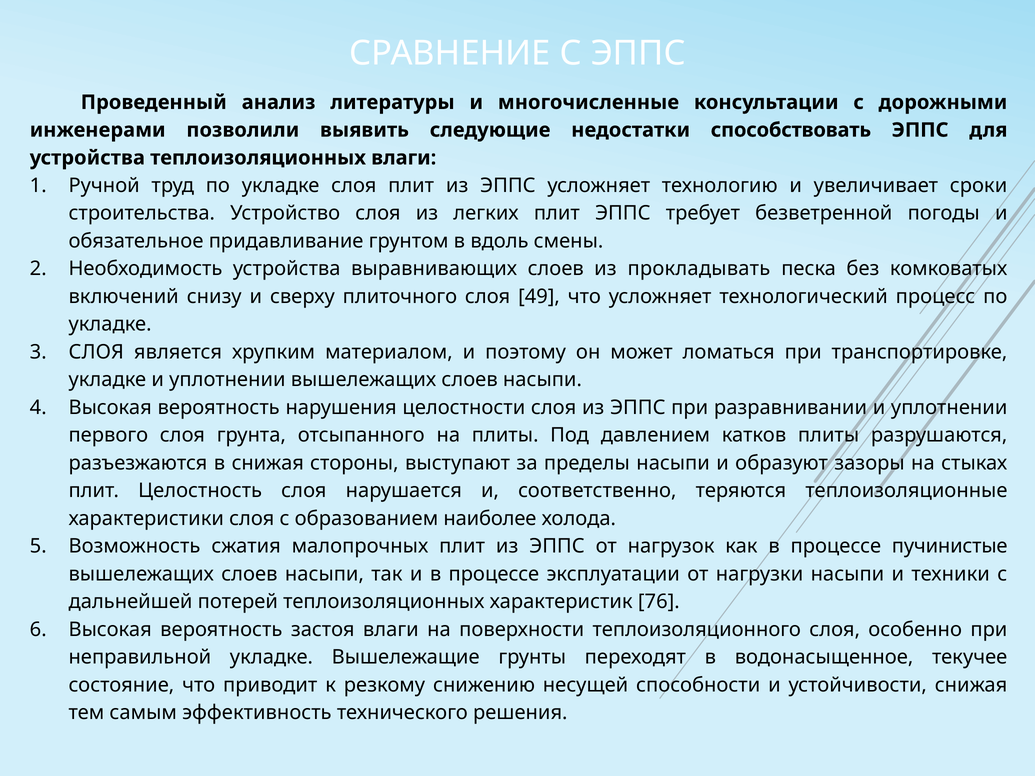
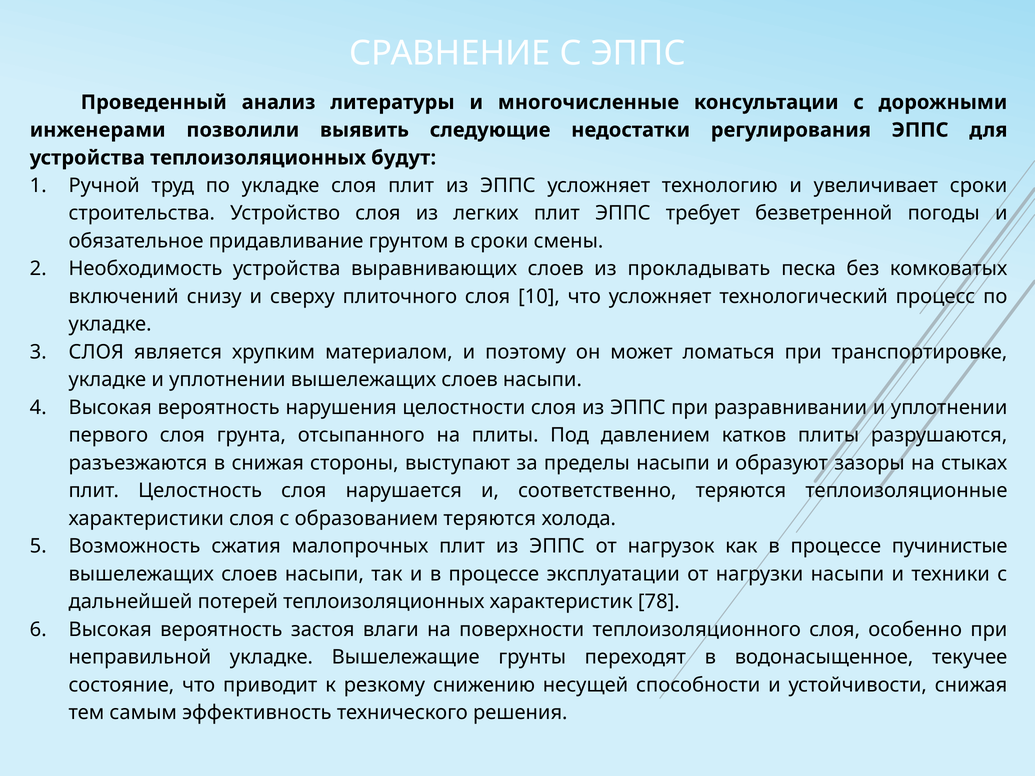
способствовать: способствовать -> регулирования
теплоизоляционных влаги: влаги -> будут
в вдоль: вдоль -> сроки
49: 49 -> 10
образованием наиболее: наиболее -> теряются
76: 76 -> 78
